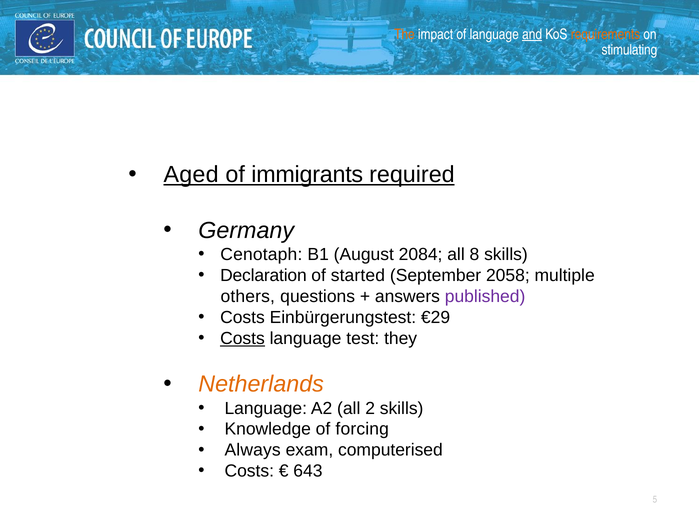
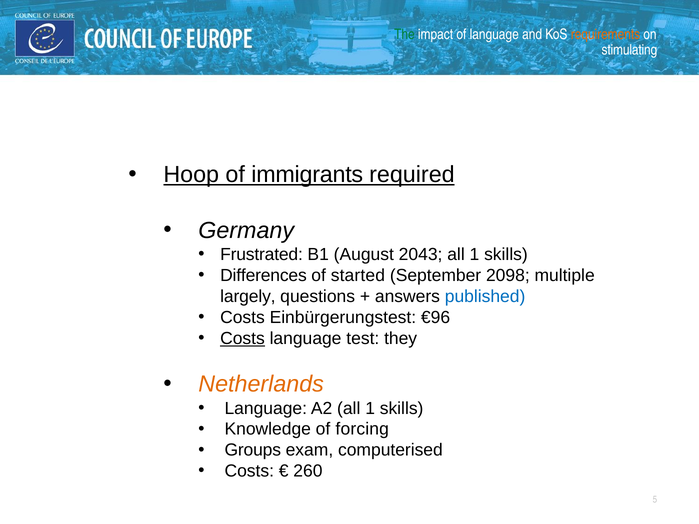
The colour: orange -> green
and underline: present -> none
Aged: Aged -> Hoop
Cenotaph: Cenotaph -> Frustrated
2084: 2084 -> 2043
8 at (474, 255): 8 -> 1
Declaration: Declaration -> Differences
2058: 2058 -> 2098
others: others -> largely
published colour: purple -> blue
€29: €29 -> €96
A2 all 2: 2 -> 1
Always: Always -> Groups
643: 643 -> 260
